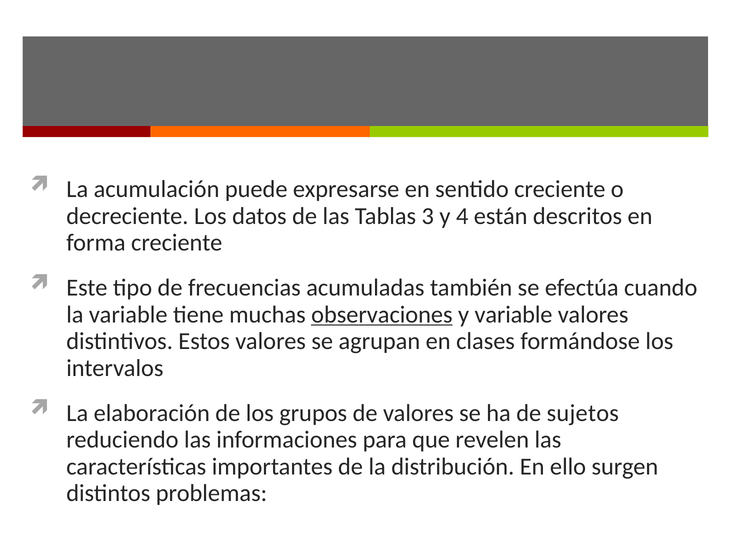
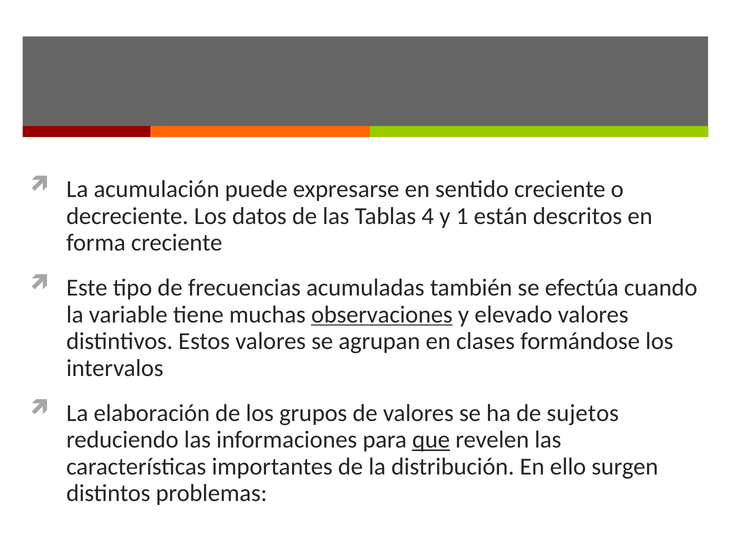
3: 3 -> 4
4: 4 -> 1
y variable: variable -> elevado
que underline: none -> present
